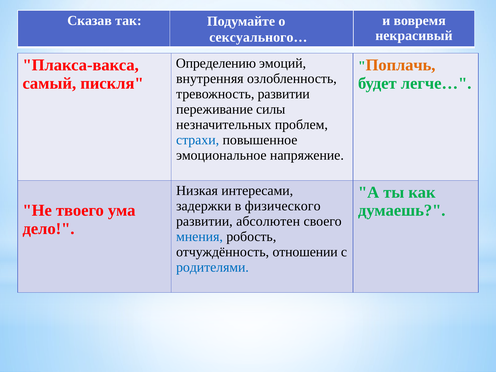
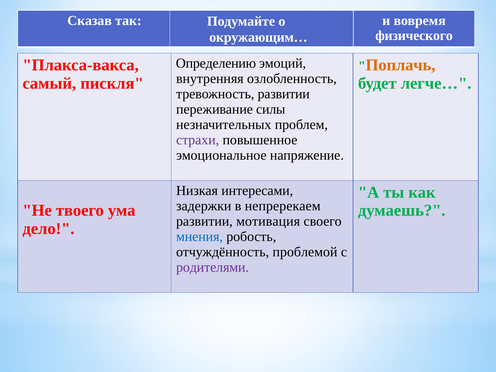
некрасивый: некрасивый -> физического
сексуального…: сексуального… -> окружающим…
страхи colour: blue -> purple
физического: физического -> непререкаем
абсолютен: абсолютен -> мотивация
отношении: отношении -> проблемой
родителями colour: blue -> purple
